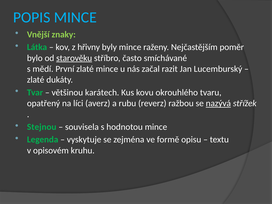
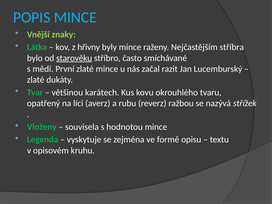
poměr: poměr -> stříbra
nazývá underline: present -> none
Stejnou: Stejnou -> Vloženy
